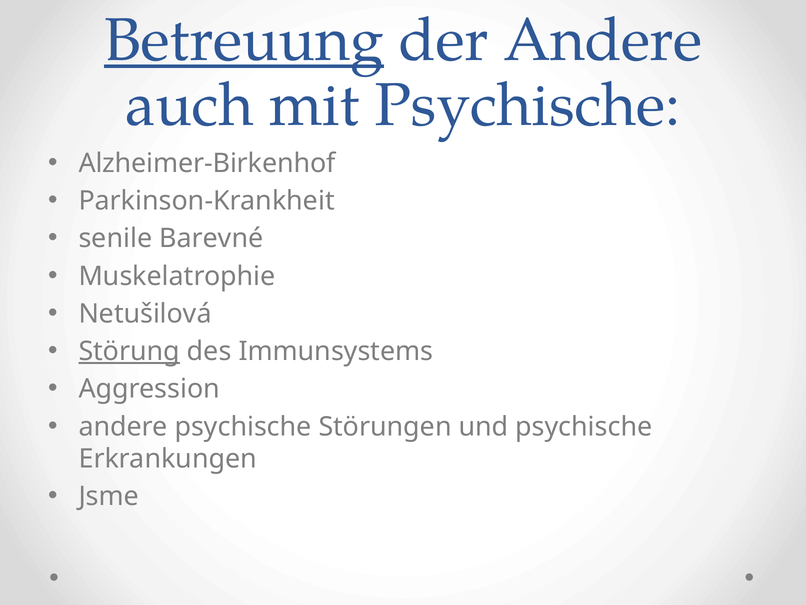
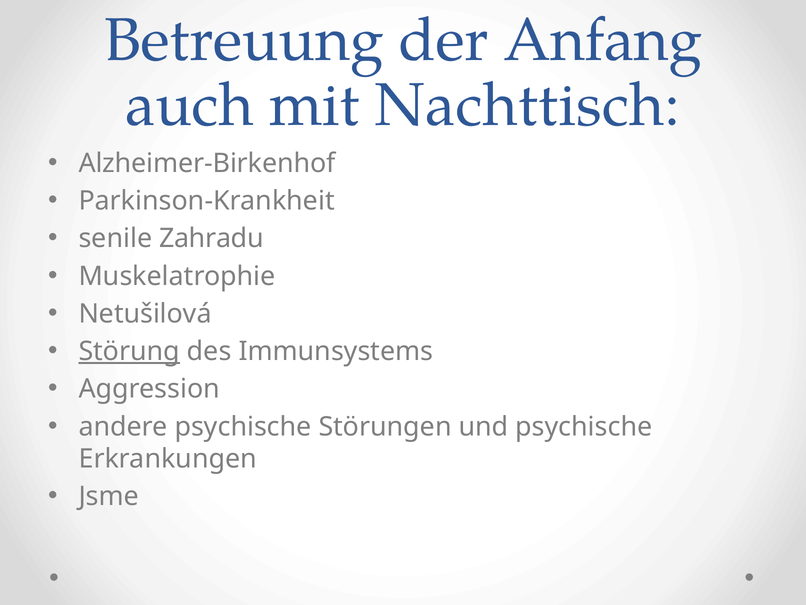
Betreuung underline: present -> none
der Andere: Andere -> Anfang
mit Psychische: Psychische -> Nachttisch
Barevné: Barevné -> Zahradu
